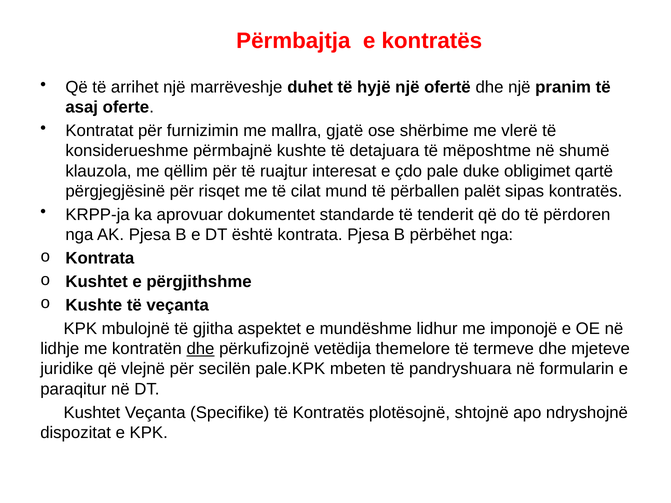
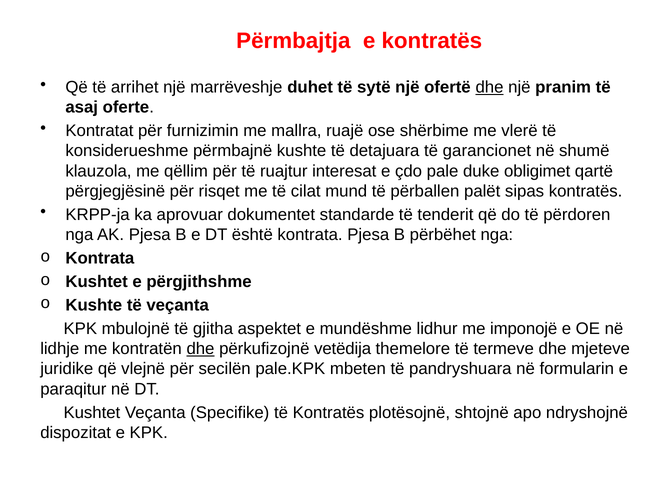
hyjë: hyjë -> sytë
dhe at (490, 87) underline: none -> present
gjatë: gjatë -> ruajë
mëposhtme: mëposhtme -> garancionet
